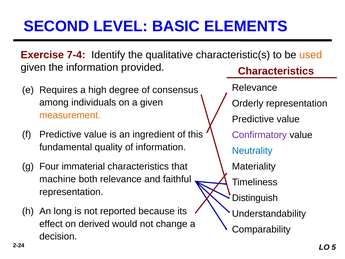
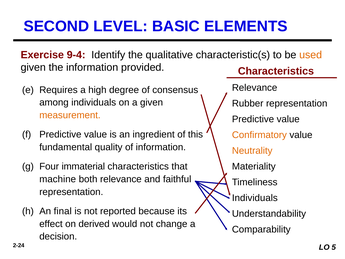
7-4: 7-4 -> 9-4
Orderly: Orderly -> Rubber
Confirmatory colour: purple -> orange
Neutrality colour: blue -> orange
Distinguish at (255, 198): Distinguish -> Individuals
long: long -> final
